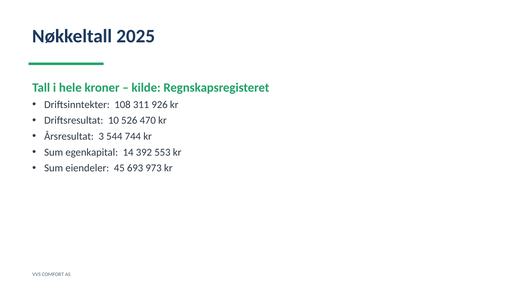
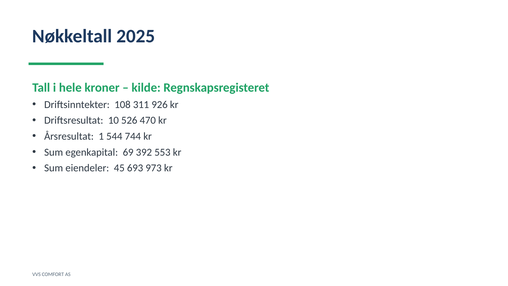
3: 3 -> 1
14: 14 -> 69
